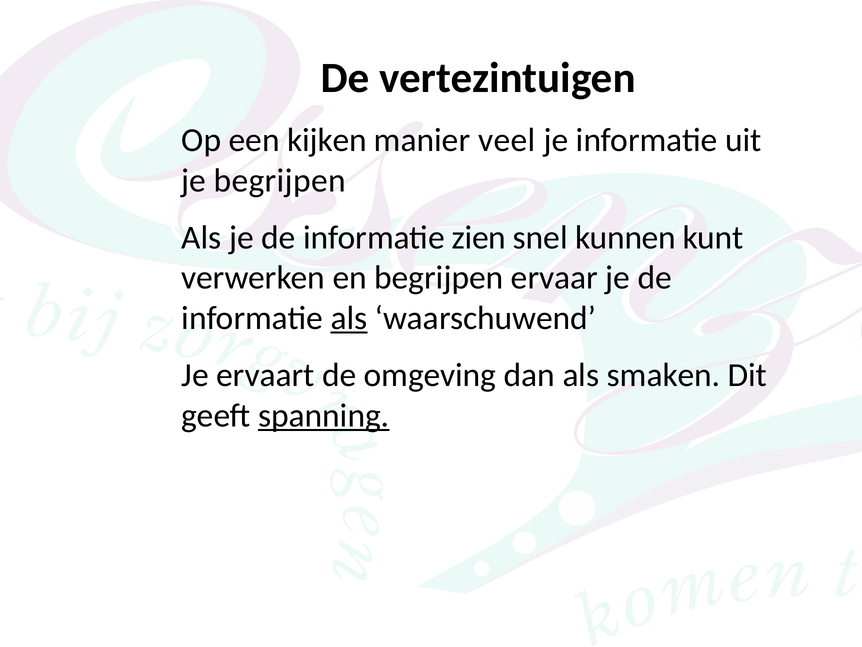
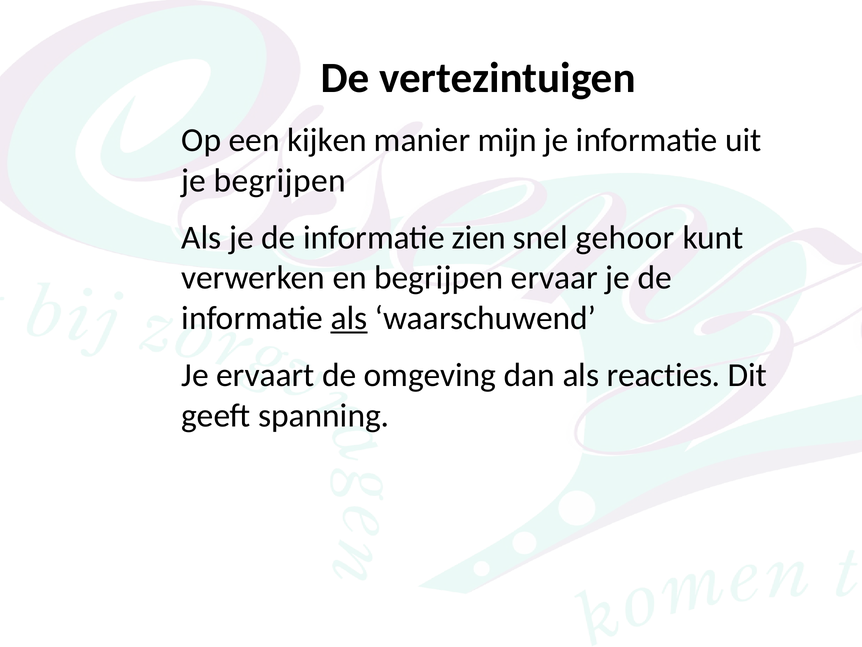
veel: veel -> mijn
kunnen: kunnen -> gehoor
smaken: smaken -> reacties
spanning underline: present -> none
